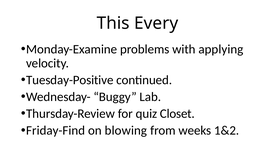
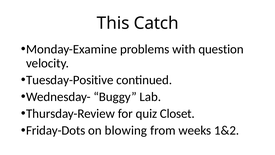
Every: Every -> Catch
applying: applying -> question
Friday-Find: Friday-Find -> Friday-Dots
